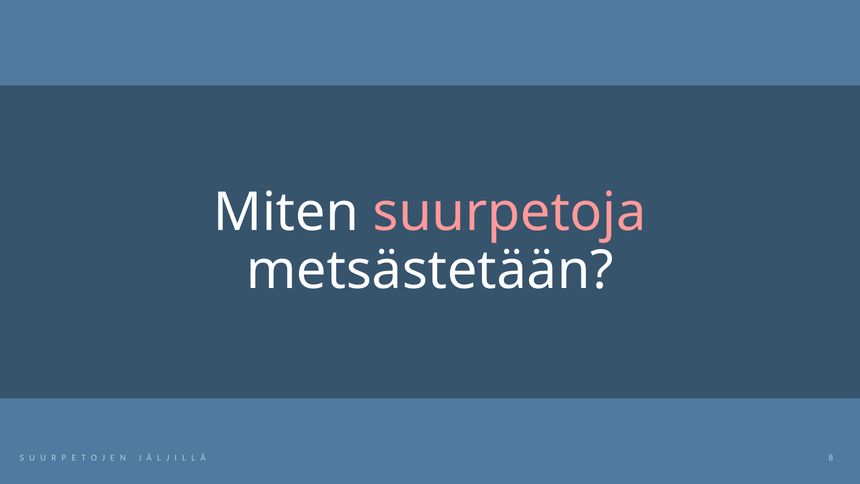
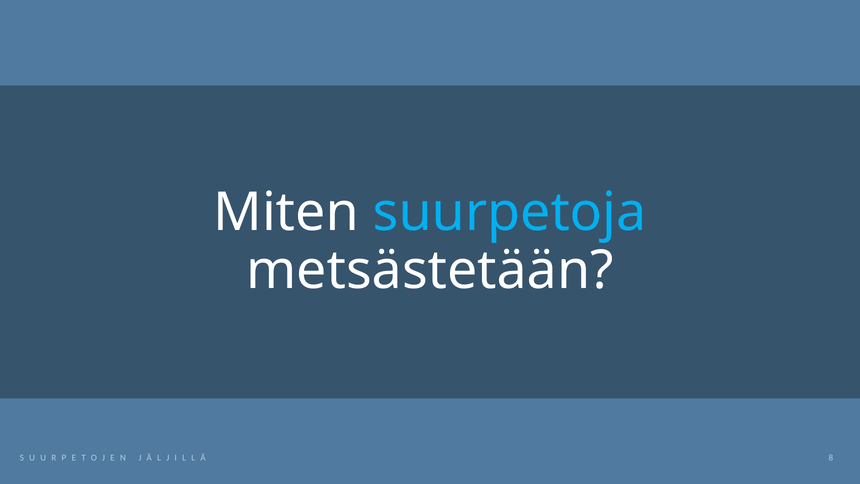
suurpetoja colour: pink -> light blue
